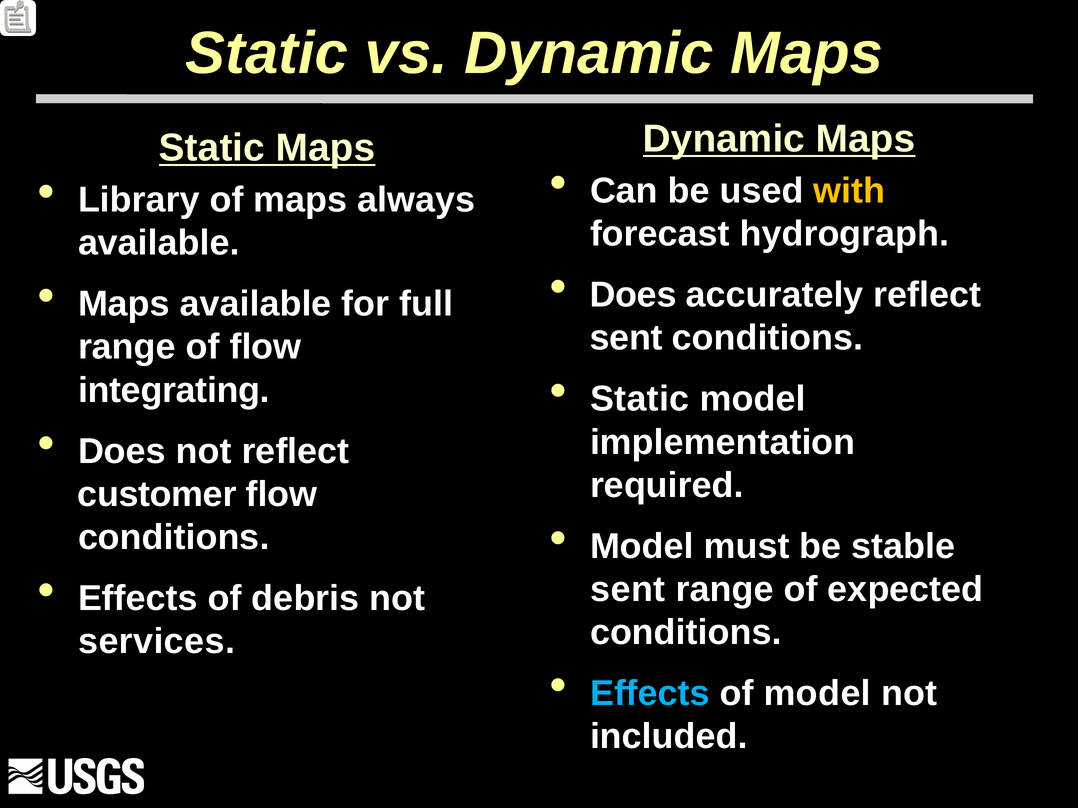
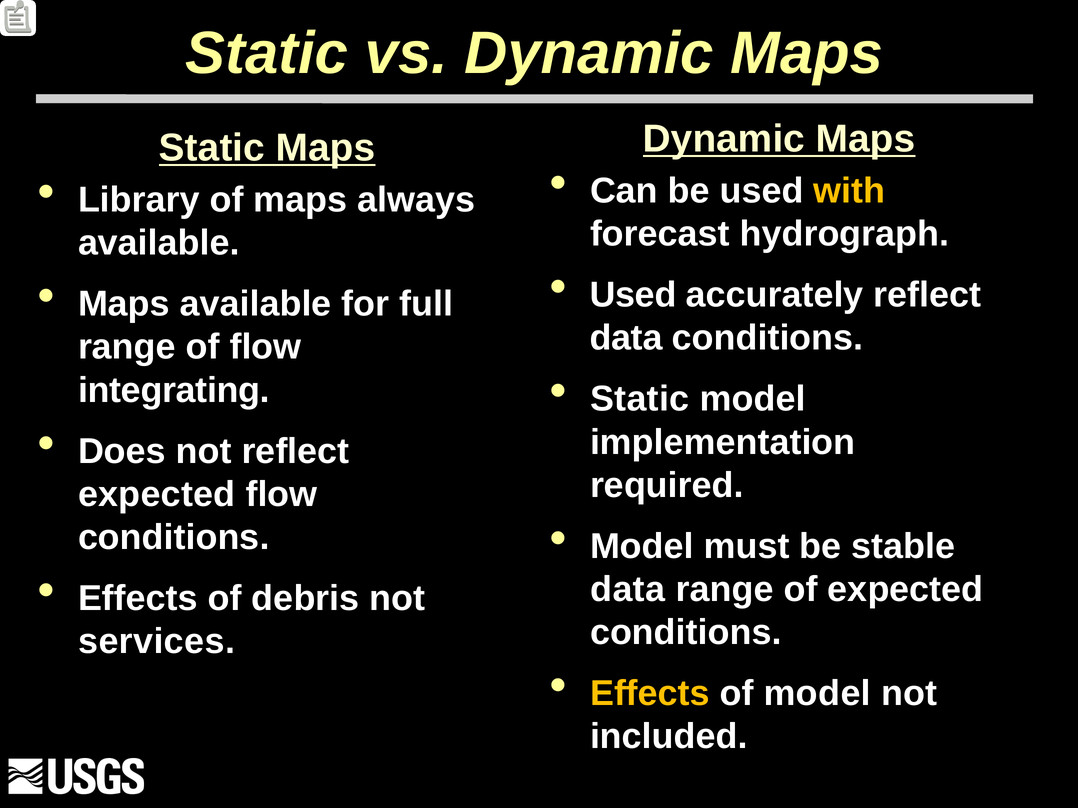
Does at (633, 295): Does -> Used
sent at (626, 338): sent -> data
customer at (157, 495): customer -> expected
sent at (628, 590): sent -> data
Effects at (650, 694) colour: light blue -> yellow
